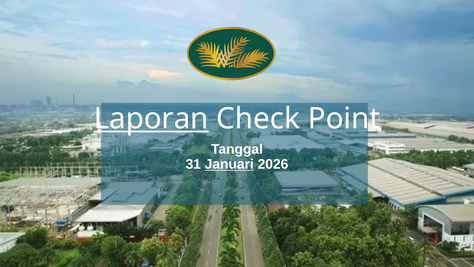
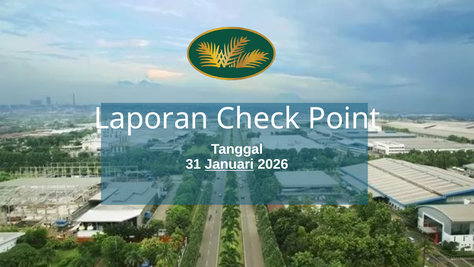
Laporan underline: present -> none
